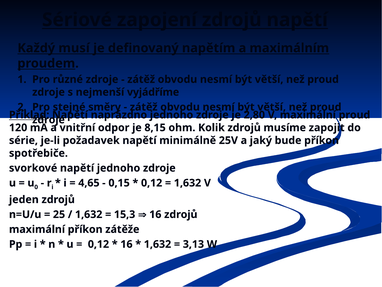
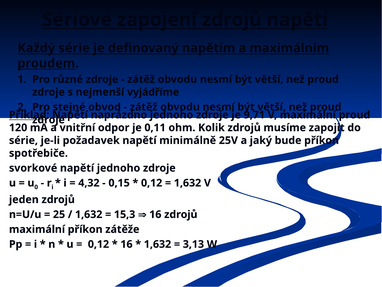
Každý musí: musí -> série
směry: směry -> obvod
2,80: 2,80 -> 9,71
8,15: 8,15 -> 0,11
4,65: 4,65 -> 4,32
